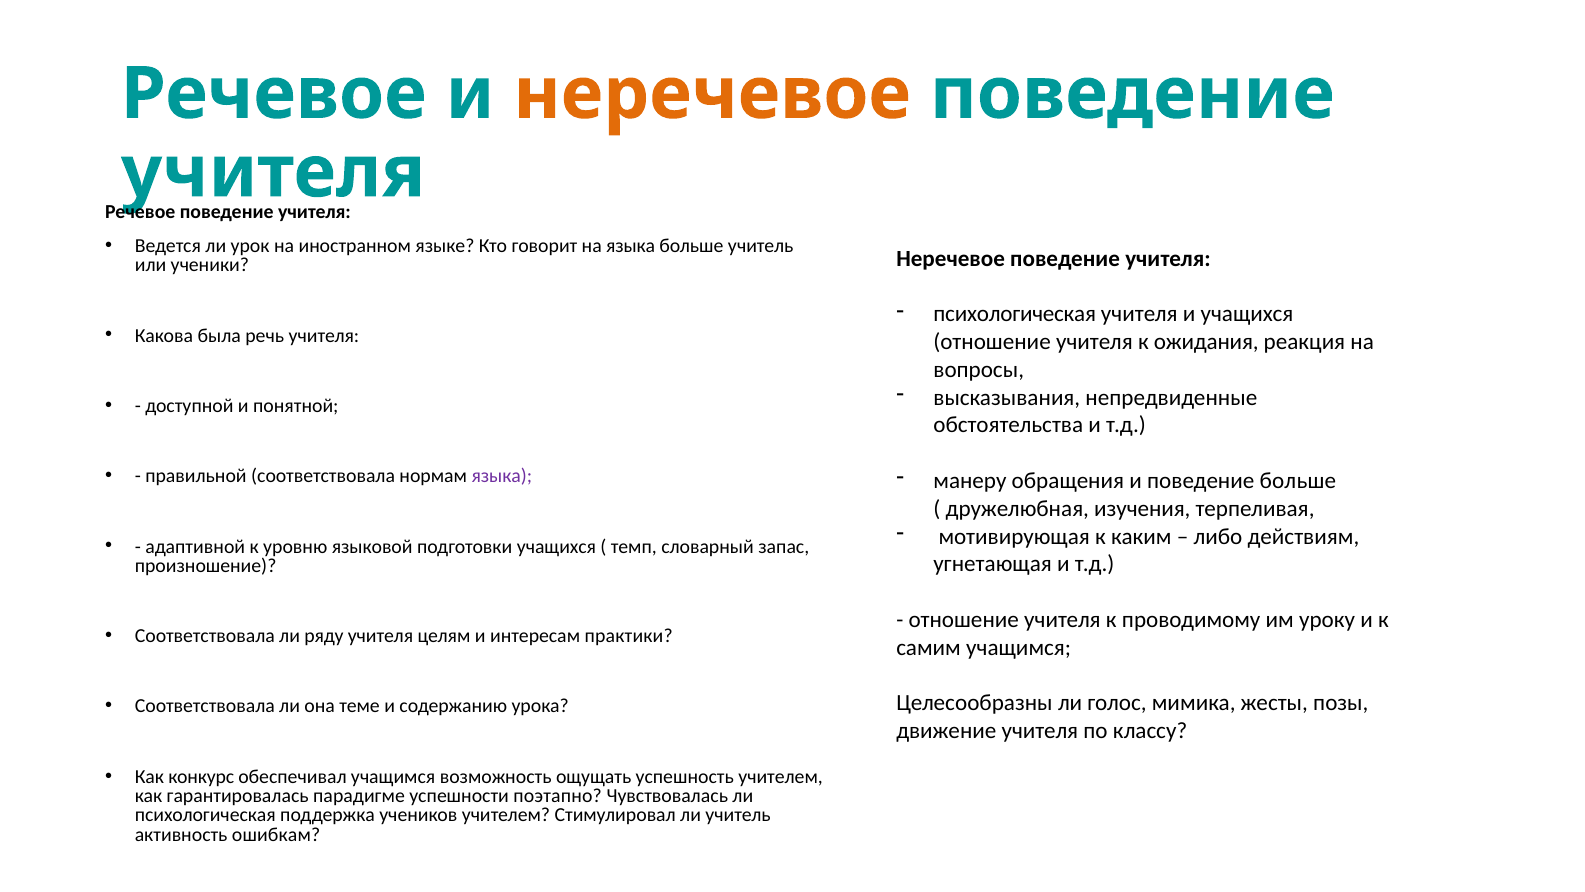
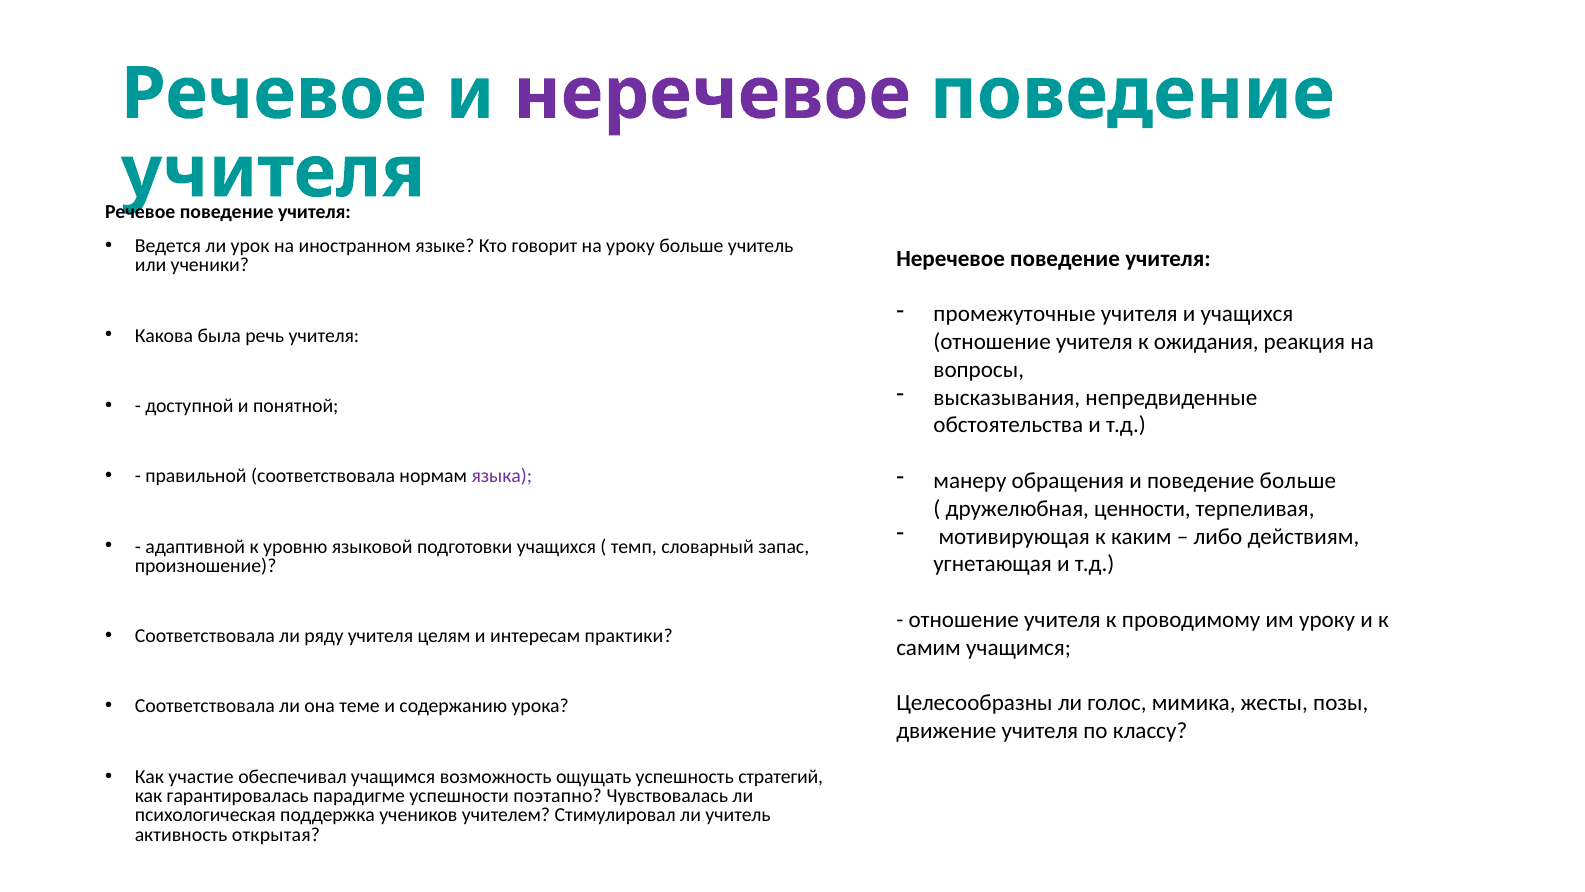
неречевое at (712, 94) colour: orange -> purple
на языка: языка -> уроку
психологическая at (1015, 314): психологическая -> промежуточные
изучения: изучения -> ценности
конкурс: конкурс -> участие
успешность учителем: учителем -> стратегий
ошибкам: ошибкам -> открытая
